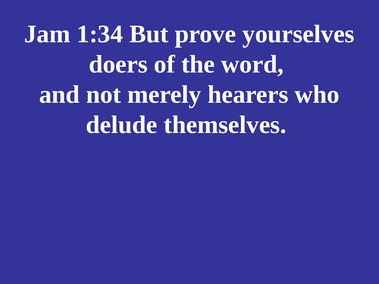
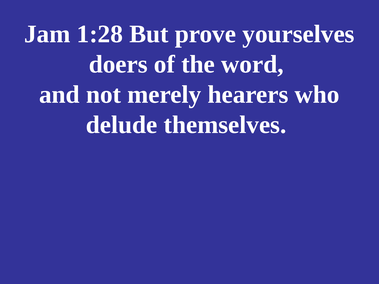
1:34: 1:34 -> 1:28
